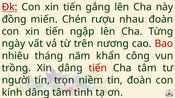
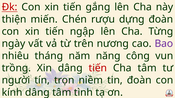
đồng: đồng -> thiện
nhau: nhau -> dựng
Bao colour: red -> purple
khẩn: khẩn -> năng
